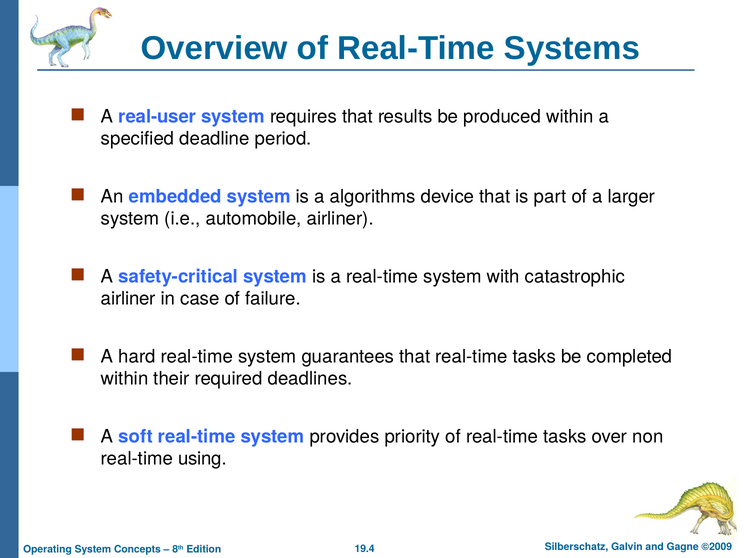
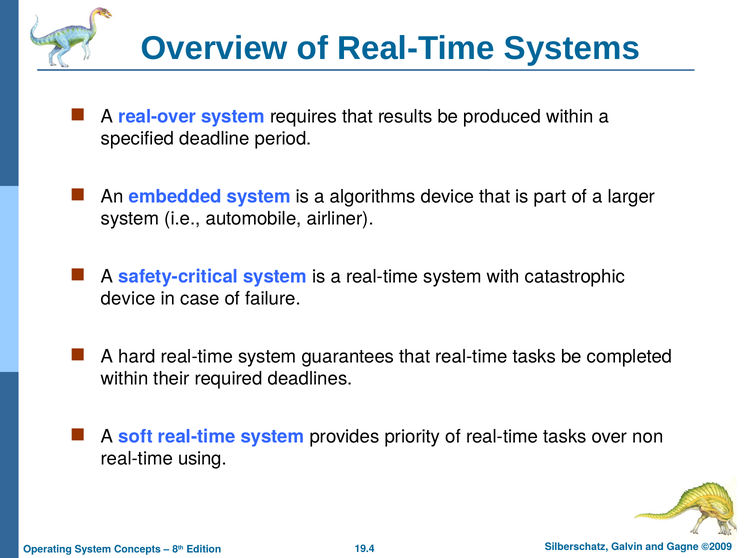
real-user: real-user -> real-over
airliner at (128, 299): airliner -> device
